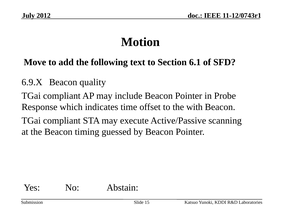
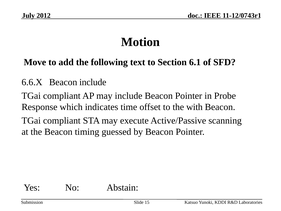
6.9.X: 6.9.X -> 6.6.X
Beacon quality: quality -> include
